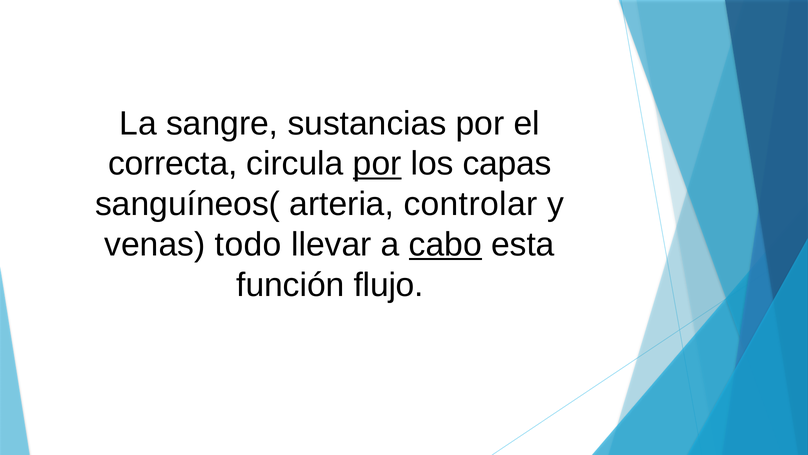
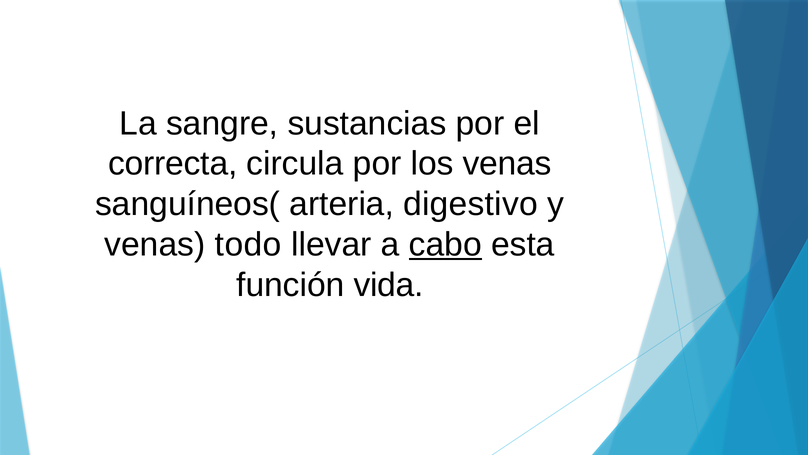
por at (377, 164) underline: present -> none
los capas: capas -> venas
controlar: controlar -> digestivo
flujo: flujo -> vida
